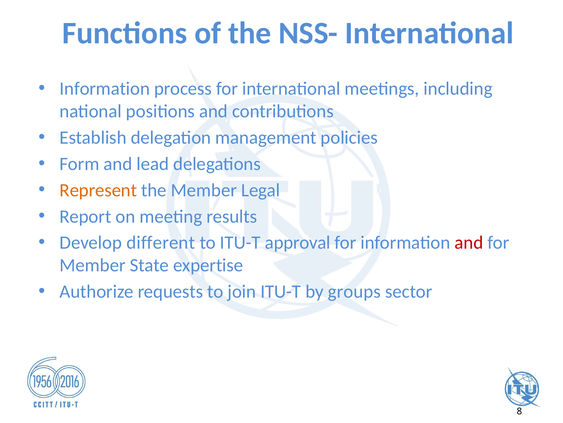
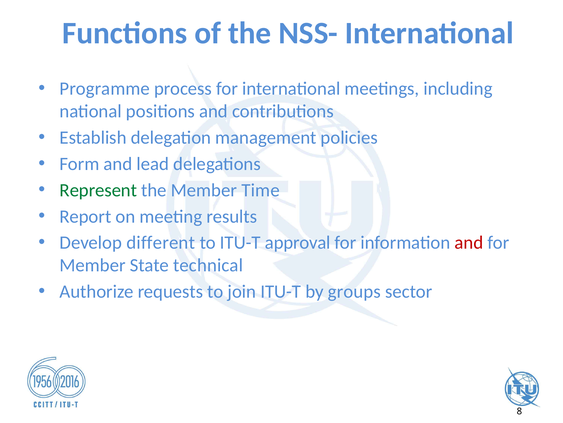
Information at (105, 88): Information -> Programme
Represent colour: orange -> green
Legal: Legal -> Time
expertise: expertise -> technical
